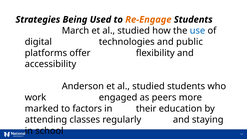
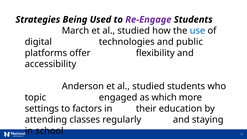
Re-Engage colour: orange -> purple
work: work -> topic
peers: peers -> which
marked: marked -> settings
